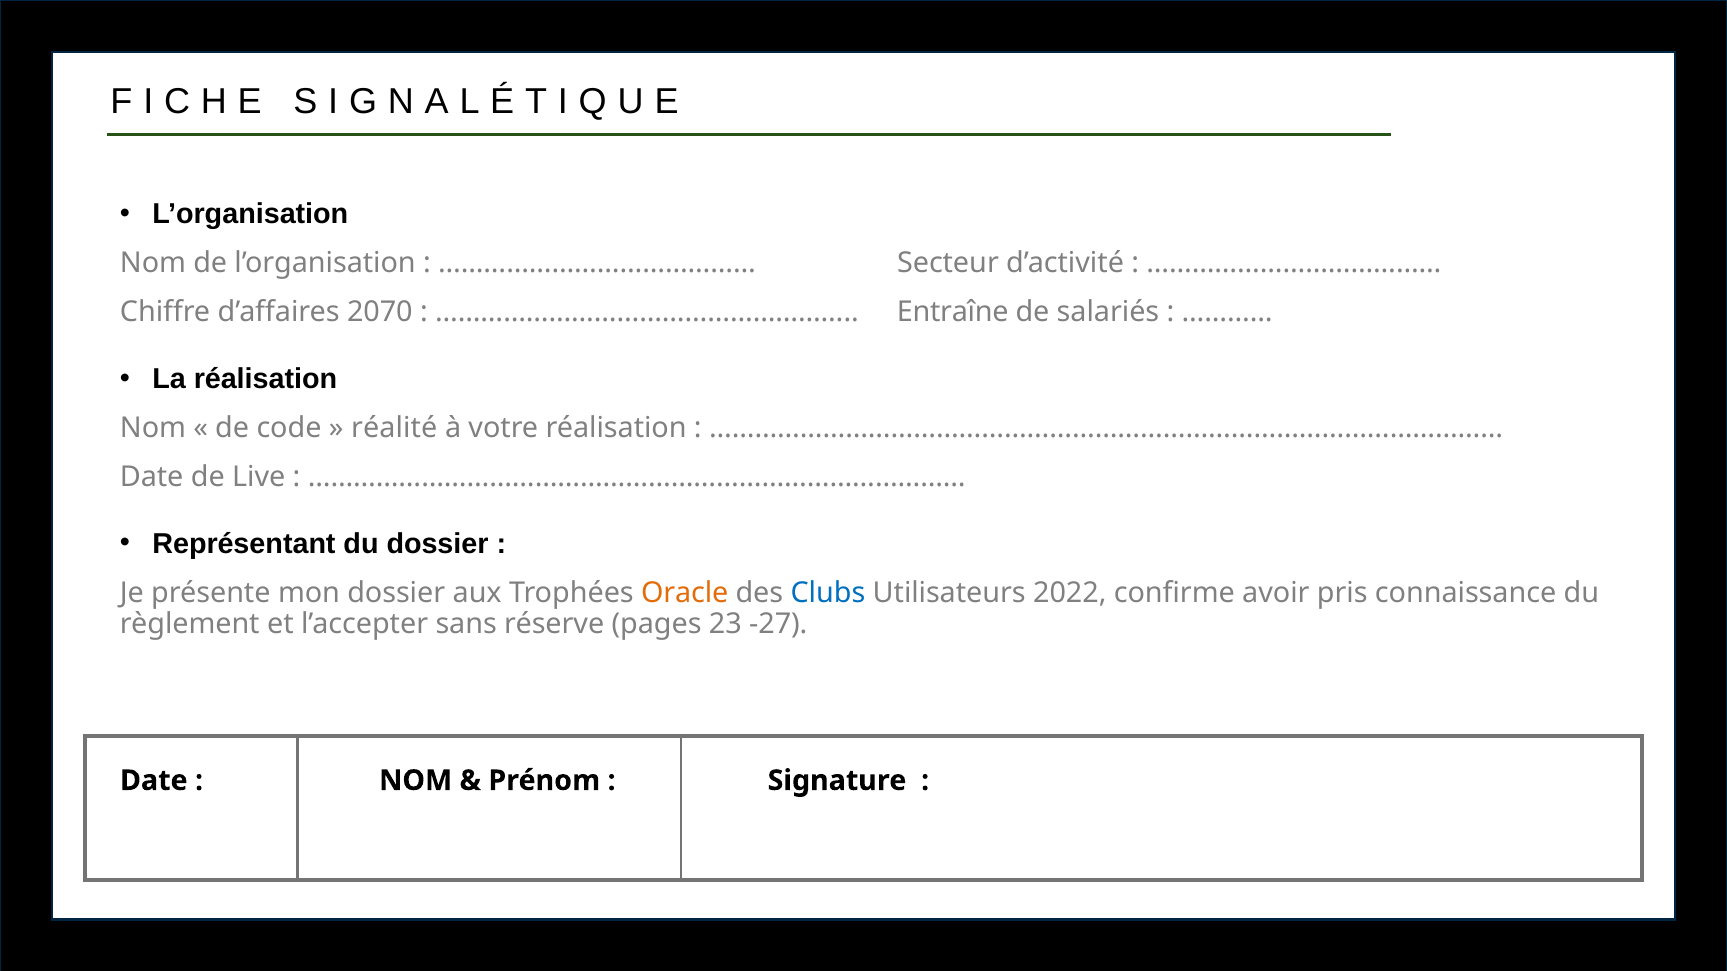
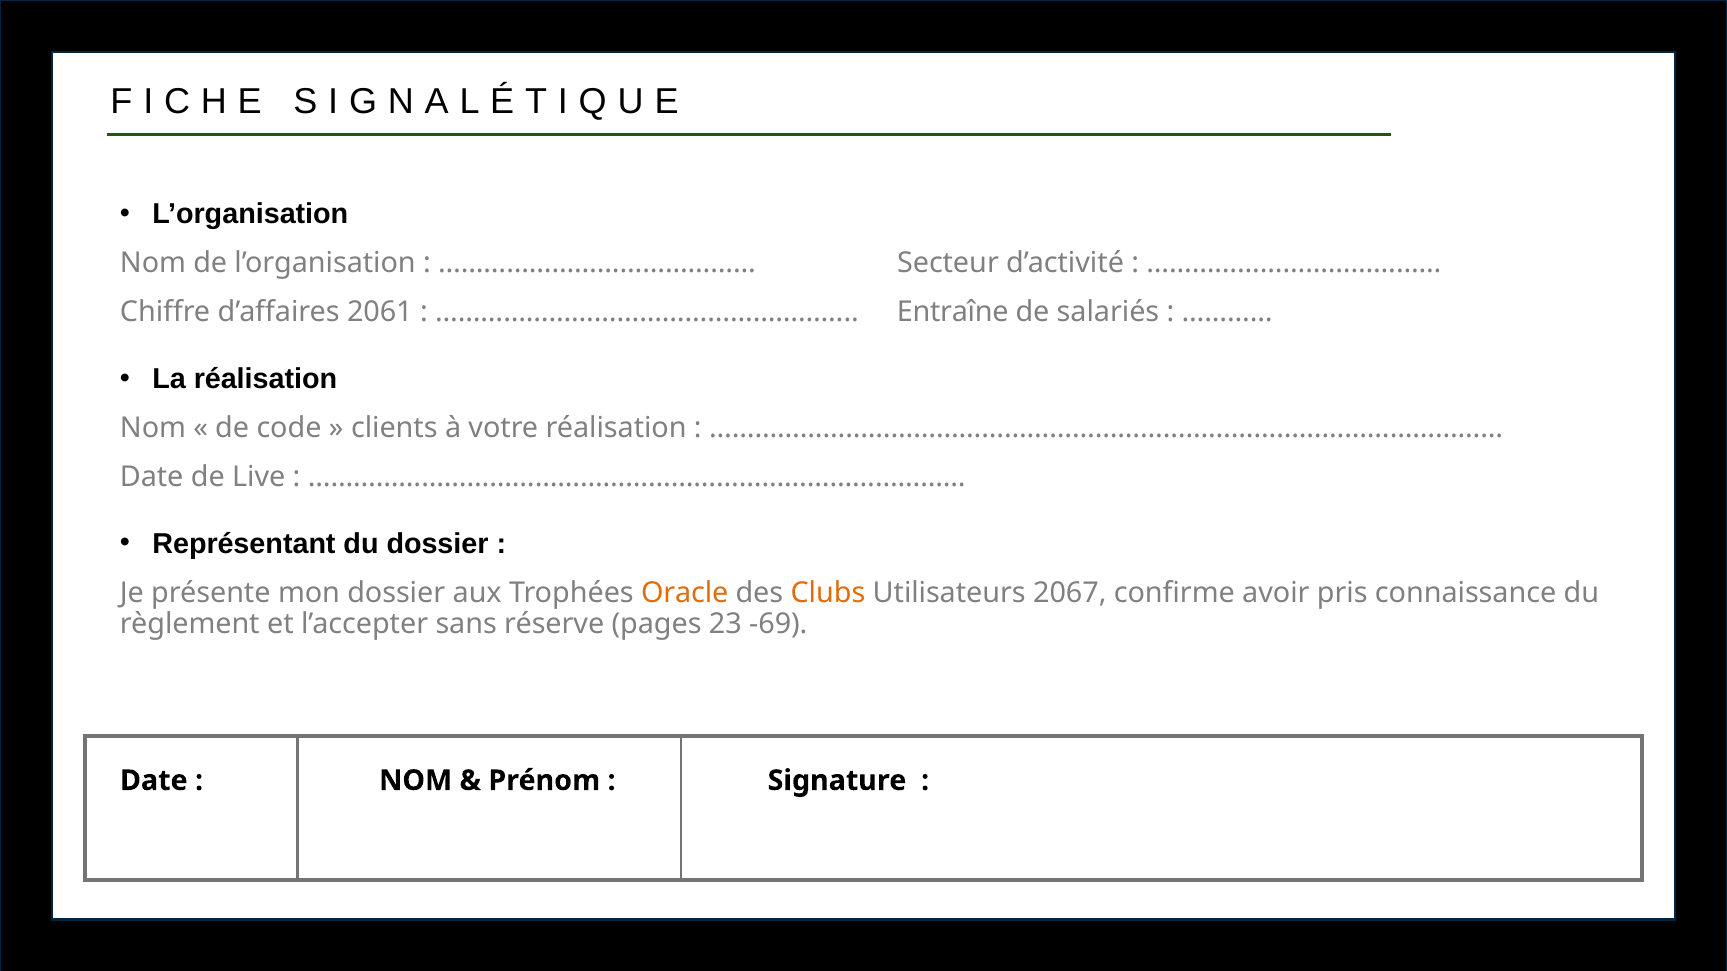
2070: 2070 -> 2061
réalité: réalité -> clients
Clubs colour: blue -> orange
2022: 2022 -> 2067
-27: -27 -> -69
